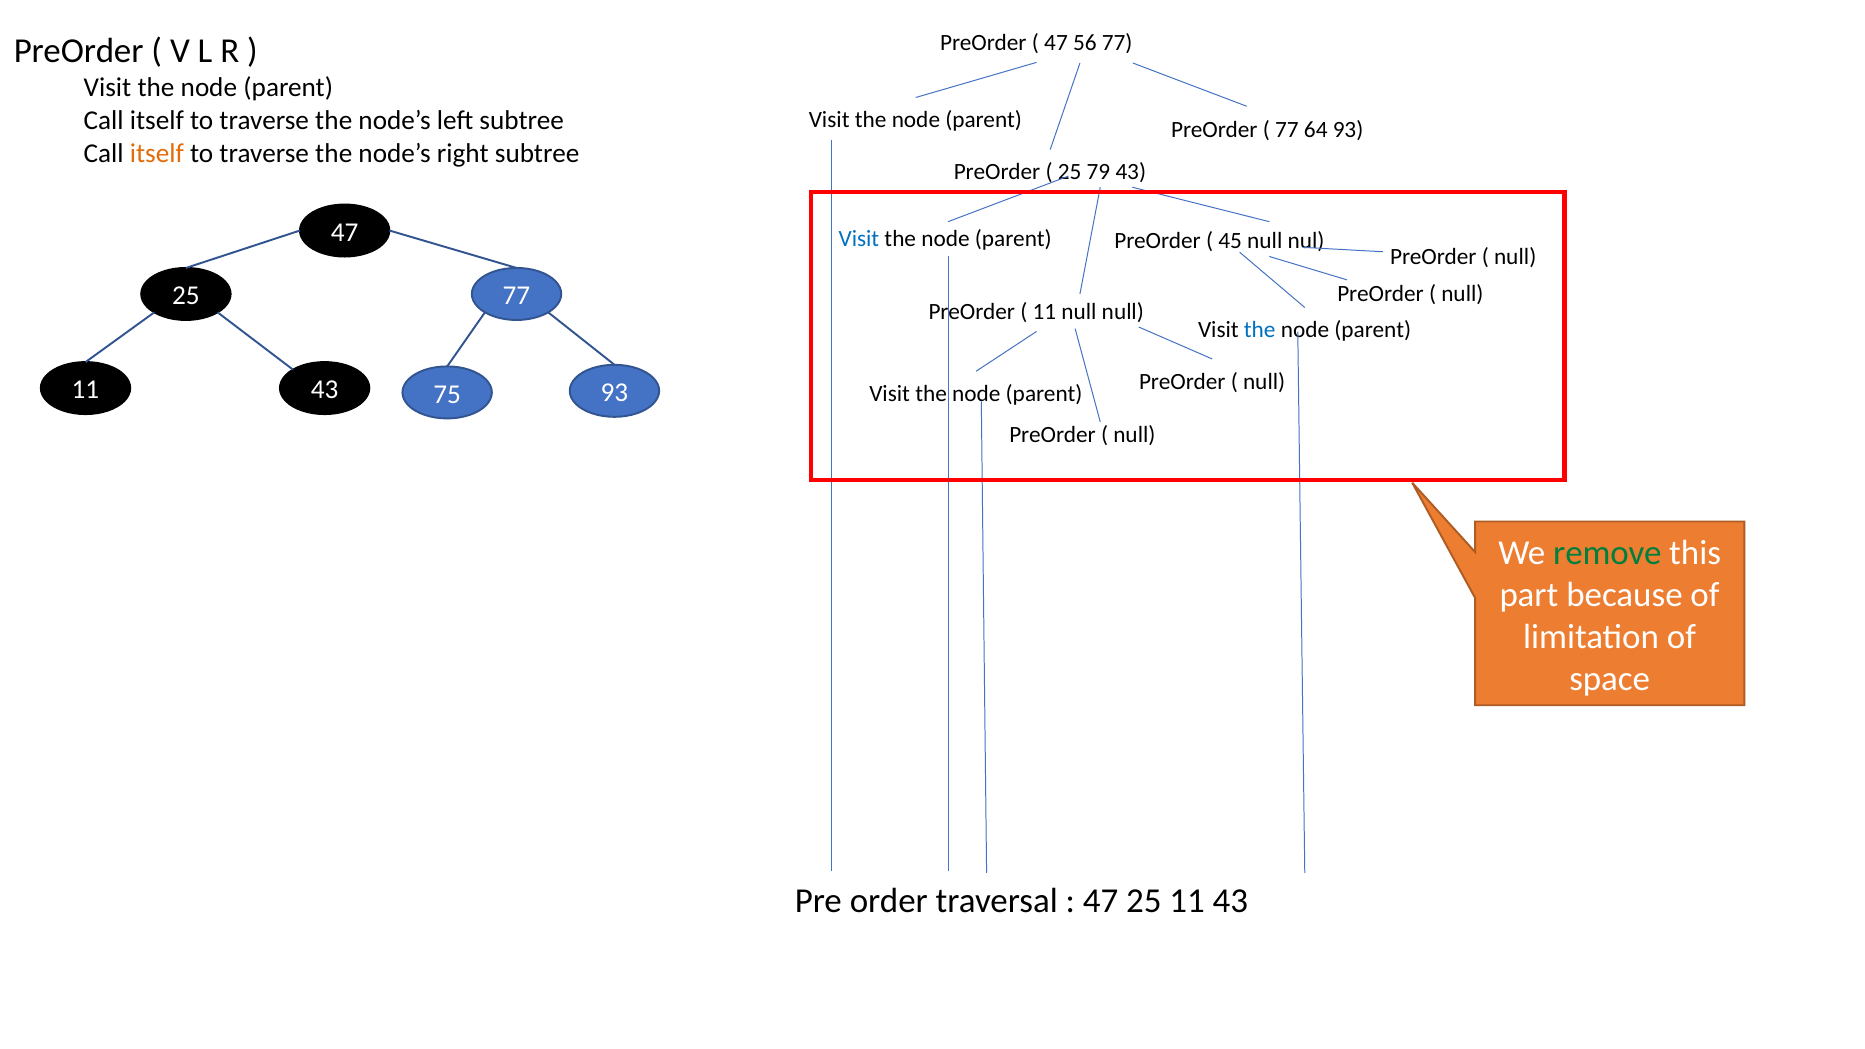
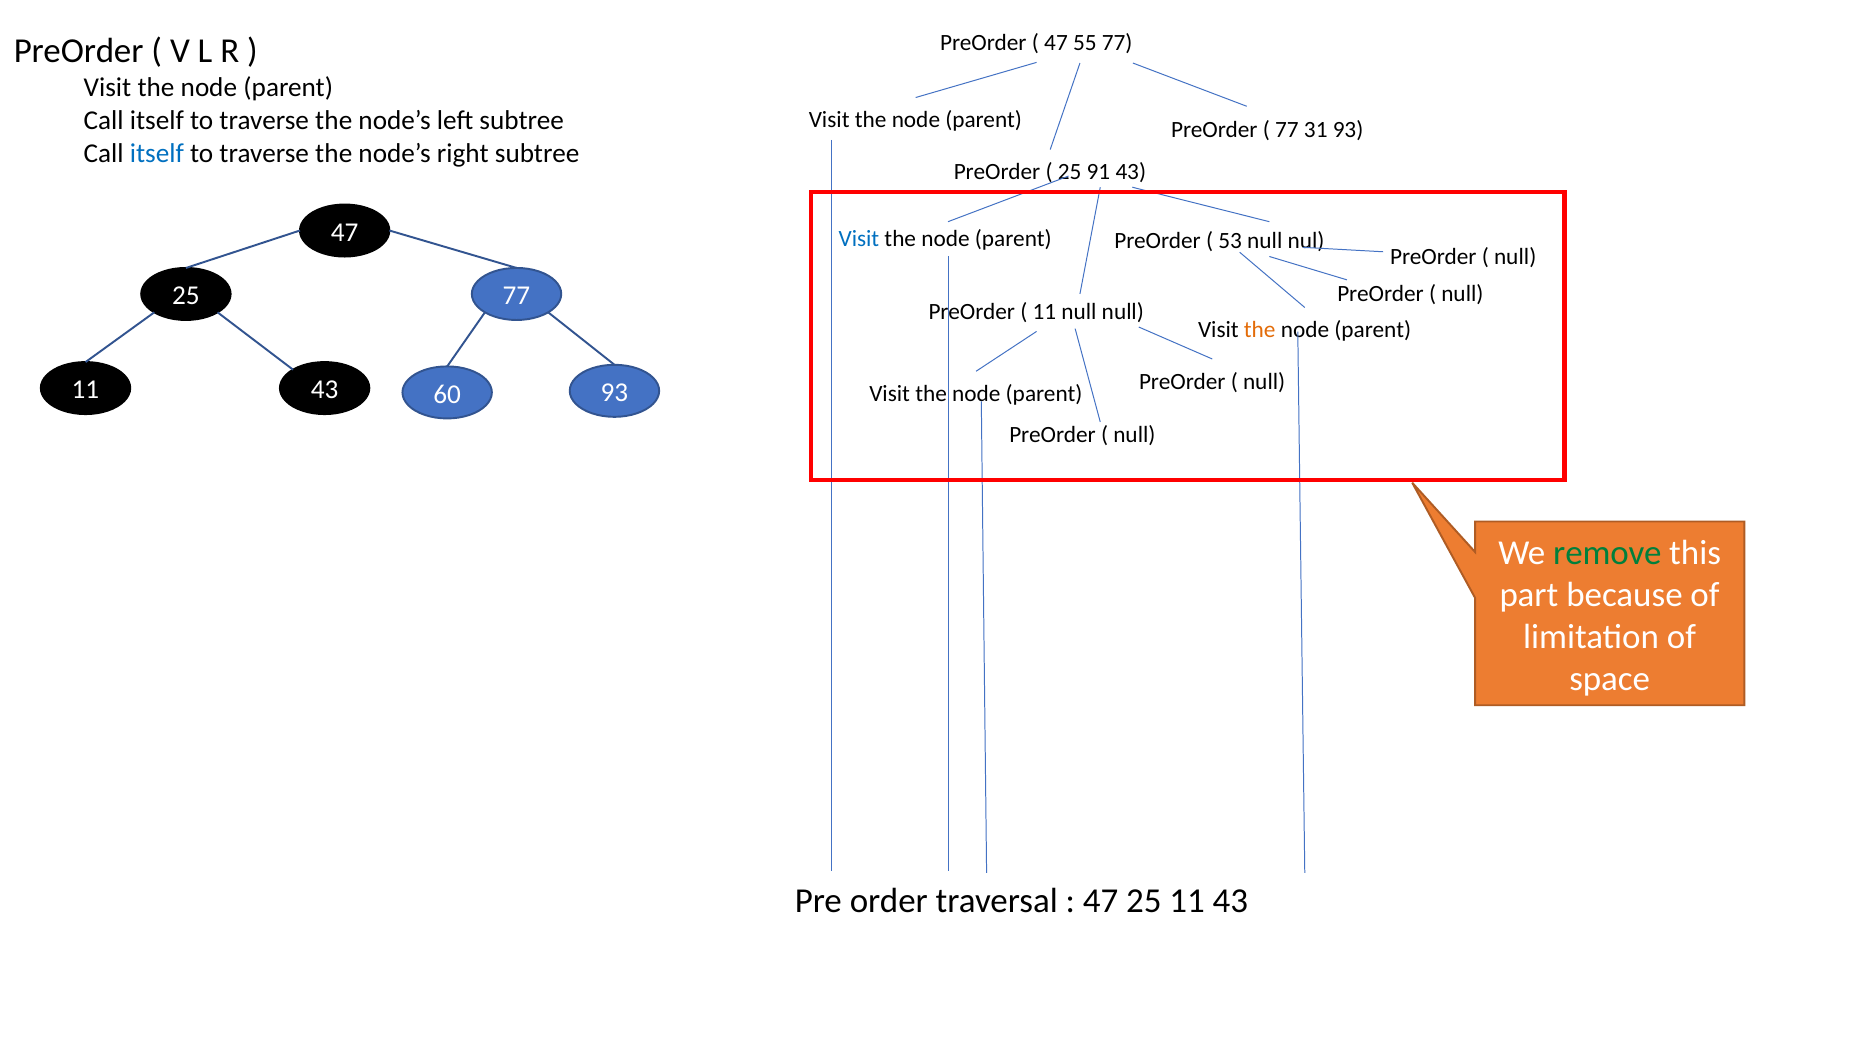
56: 56 -> 55
64: 64 -> 31
itself at (157, 153) colour: orange -> blue
79: 79 -> 91
45: 45 -> 53
the at (1260, 330) colour: blue -> orange
75: 75 -> 60
